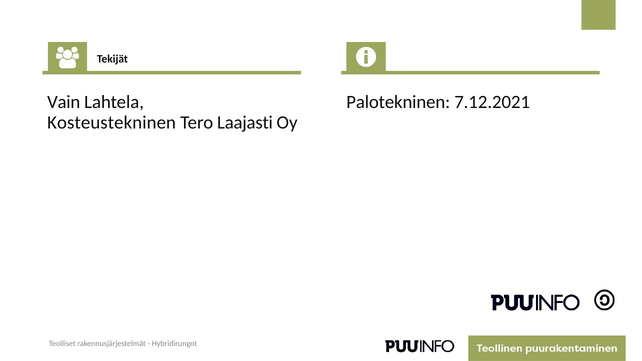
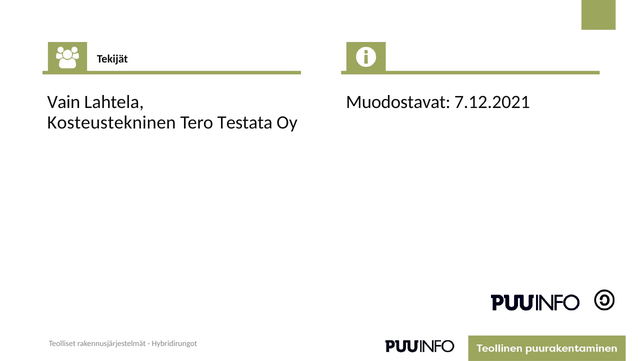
Palotekninen: Palotekninen -> Muodostavat
Laajasti: Laajasti -> Testata
